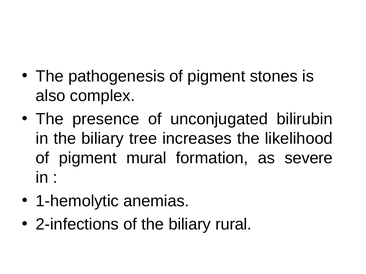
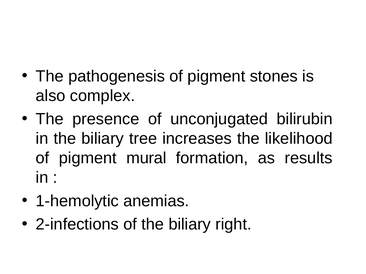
severe: severe -> results
rural: rural -> right
